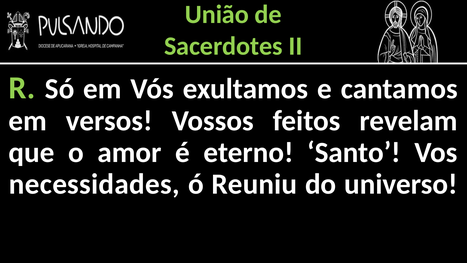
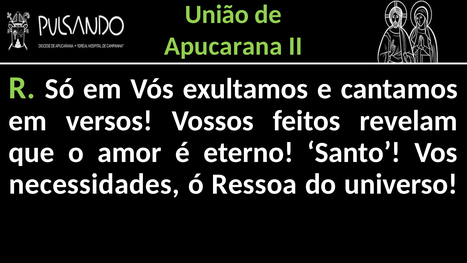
Sacerdotes: Sacerdotes -> Apucarana
Reuniu: Reuniu -> Ressoa
